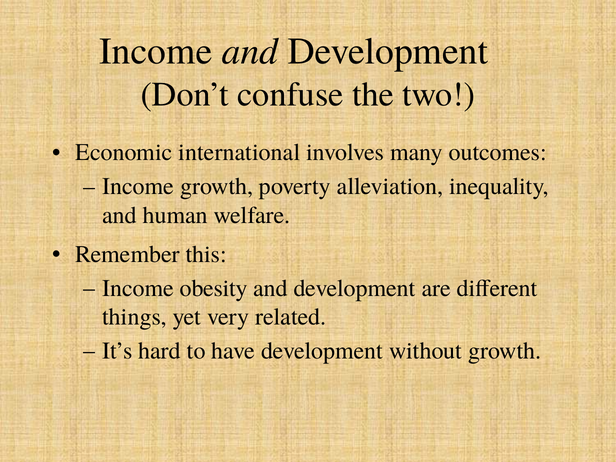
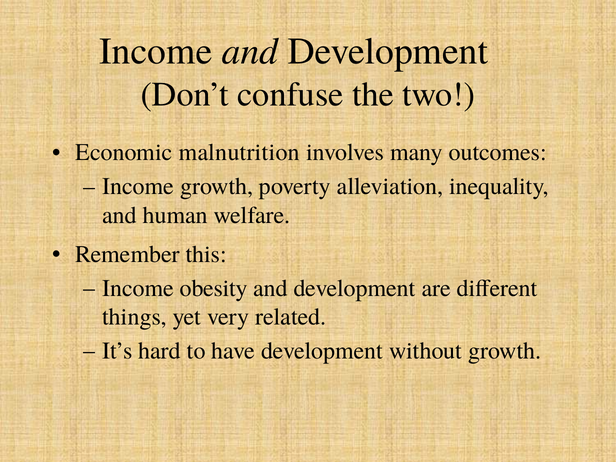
international: international -> malnutrition
